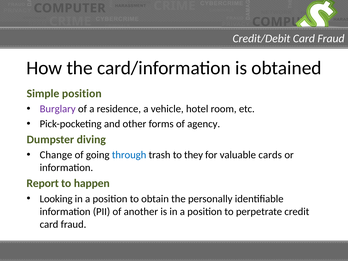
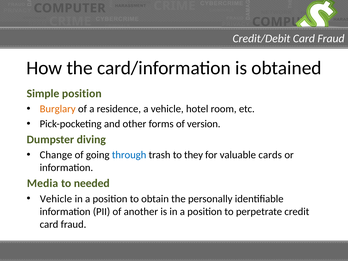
Burglary colour: purple -> orange
agency: agency -> version
Report: Report -> Media
happen: happen -> needed
Looking at (56, 199): Looking -> Vehicle
